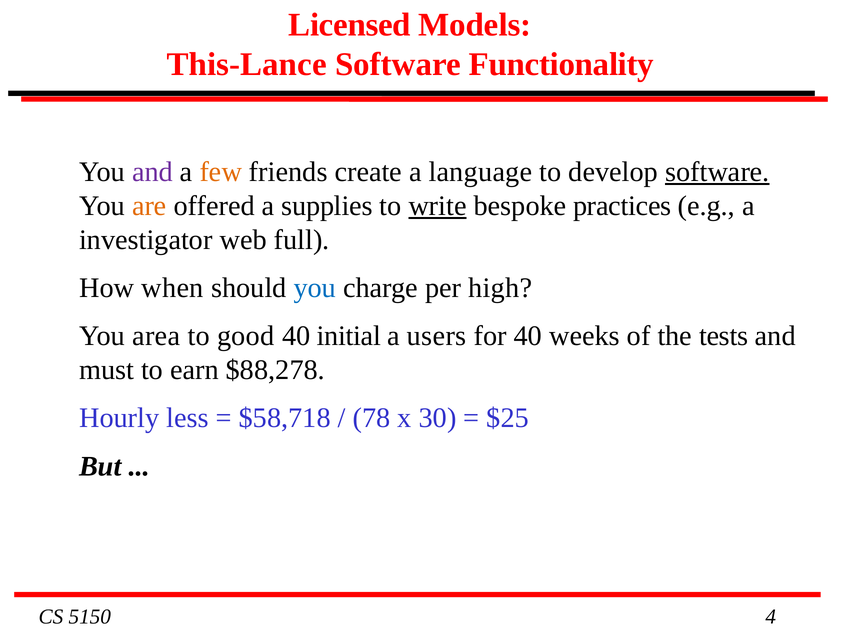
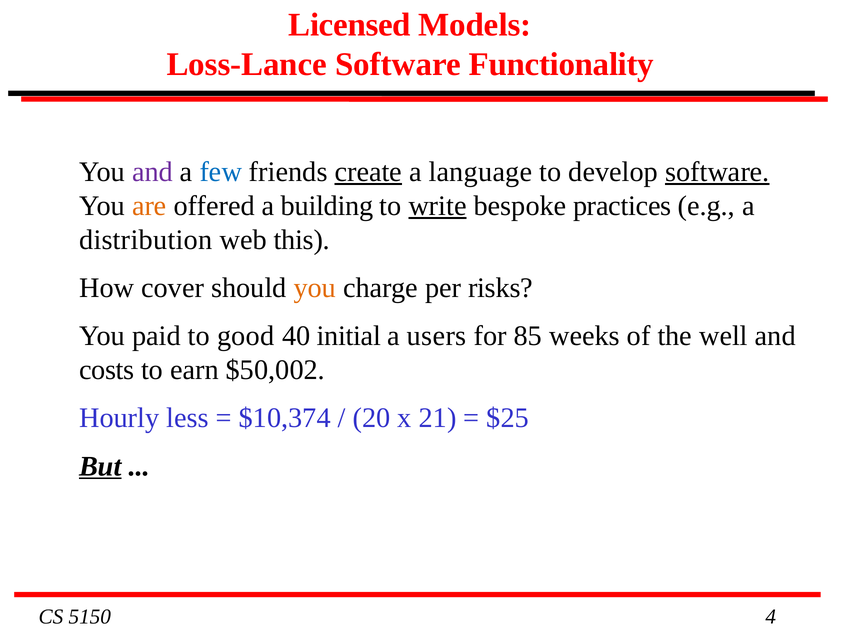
This-Lance: This-Lance -> Loss-Lance
few colour: orange -> blue
create underline: none -> present
supplies: supplies -> building
investigator: investigator -> distribution
full: full -> this
when: when -> cover
you at (315, 288) colour: blue -> orange
high: high -> risks
area: area -> paid
for 40: 40 -> 85
tests: tests -> well
must: must -> costs
$88,278: $88,278 -> $50,002
$58,718: $58,718 -> $10,374
78: 78 -> 20
30: 30 -> 21
But underline: none -> present
